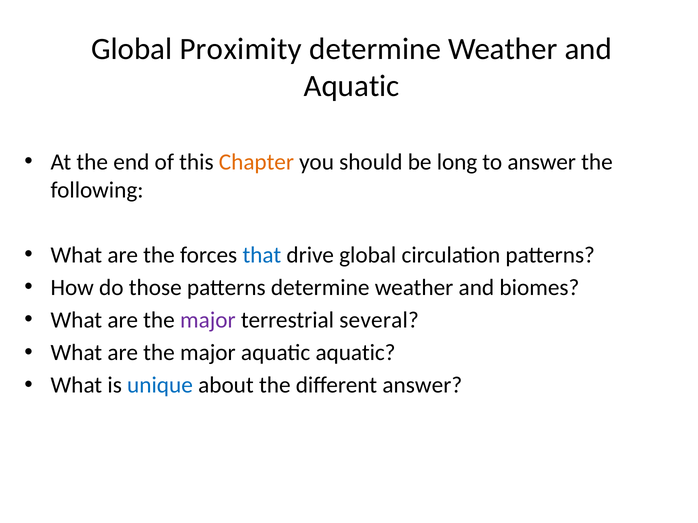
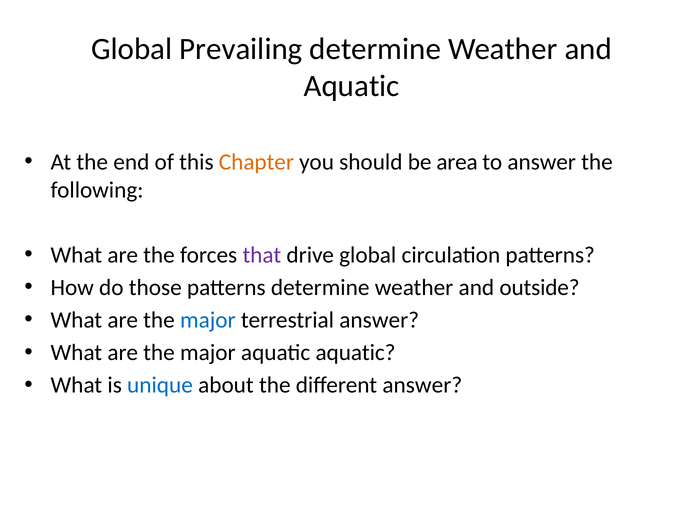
Proximity: Proximity -> Prevailing
long: long -> area
that colour: blue -> purple
biomes: biomes -> outside
major at (208, 320) colour: purple -> blue
terrestrial several: several -> answer
